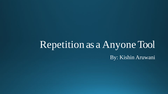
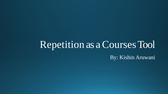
Anyone: Anyone -> Courses
